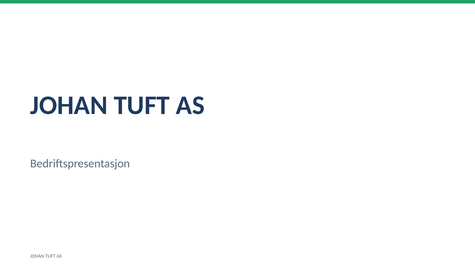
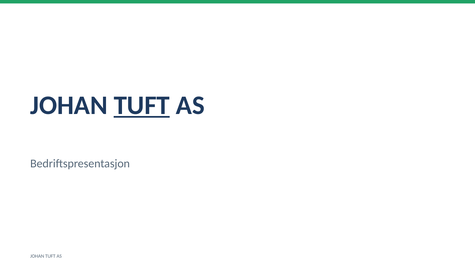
TUFT at (142, 105) underline: none -> present
